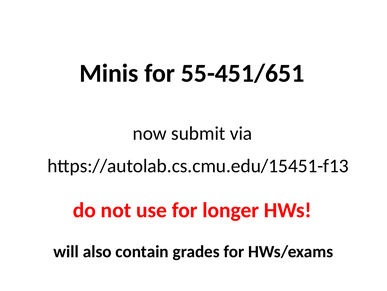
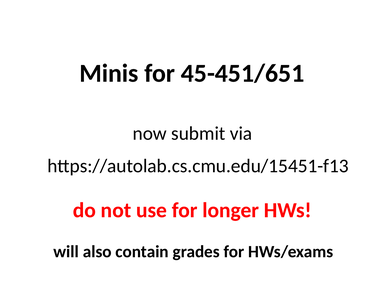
55-451/651: 55-451/651 -> 45-451/651
